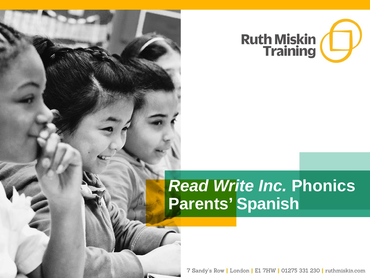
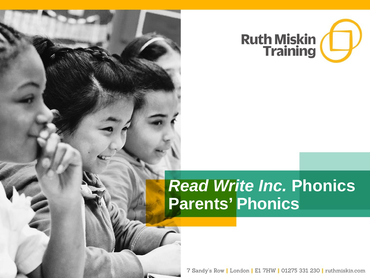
Parents Spanish: Spanish -> Phonics
